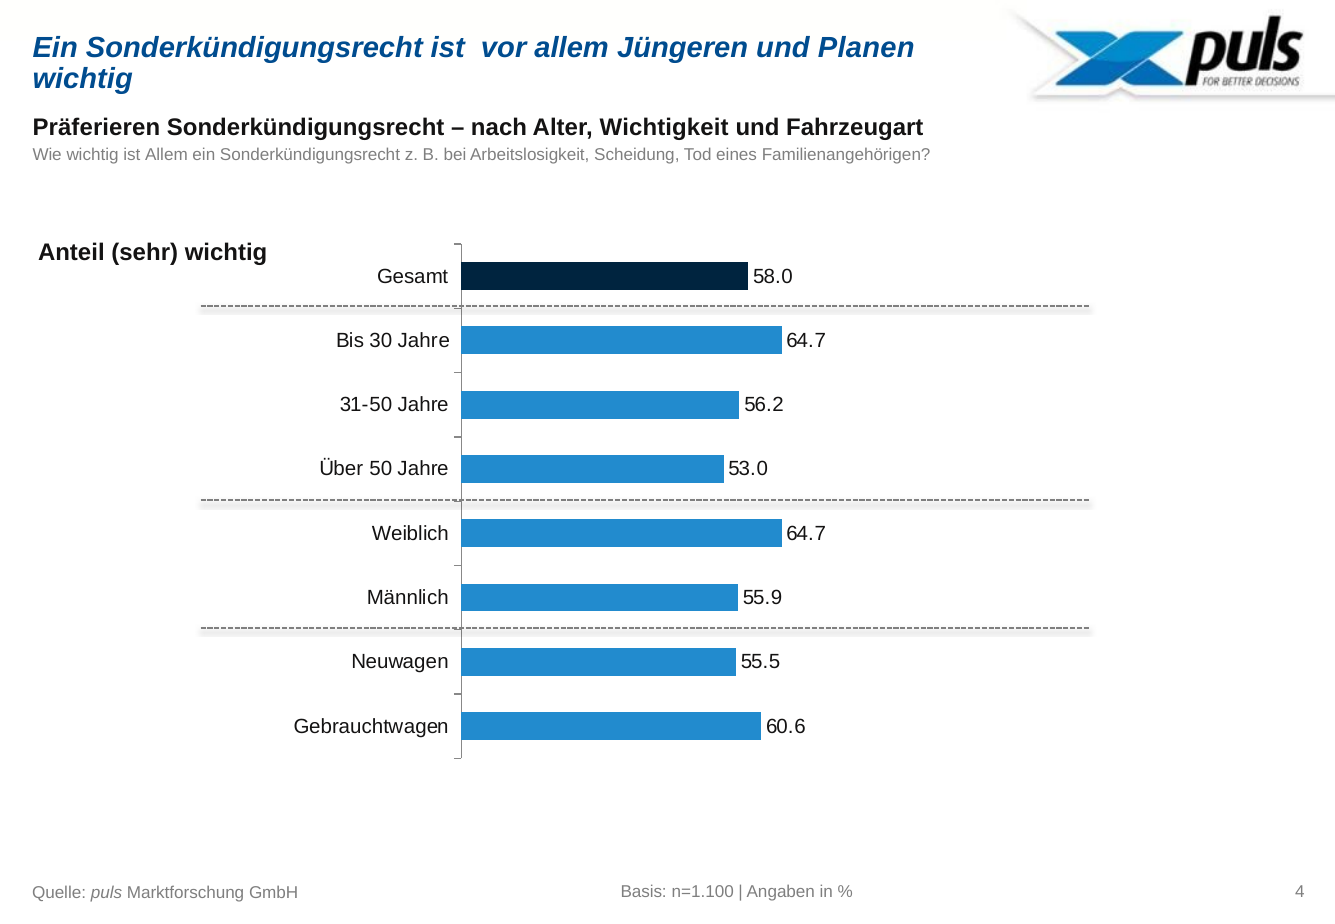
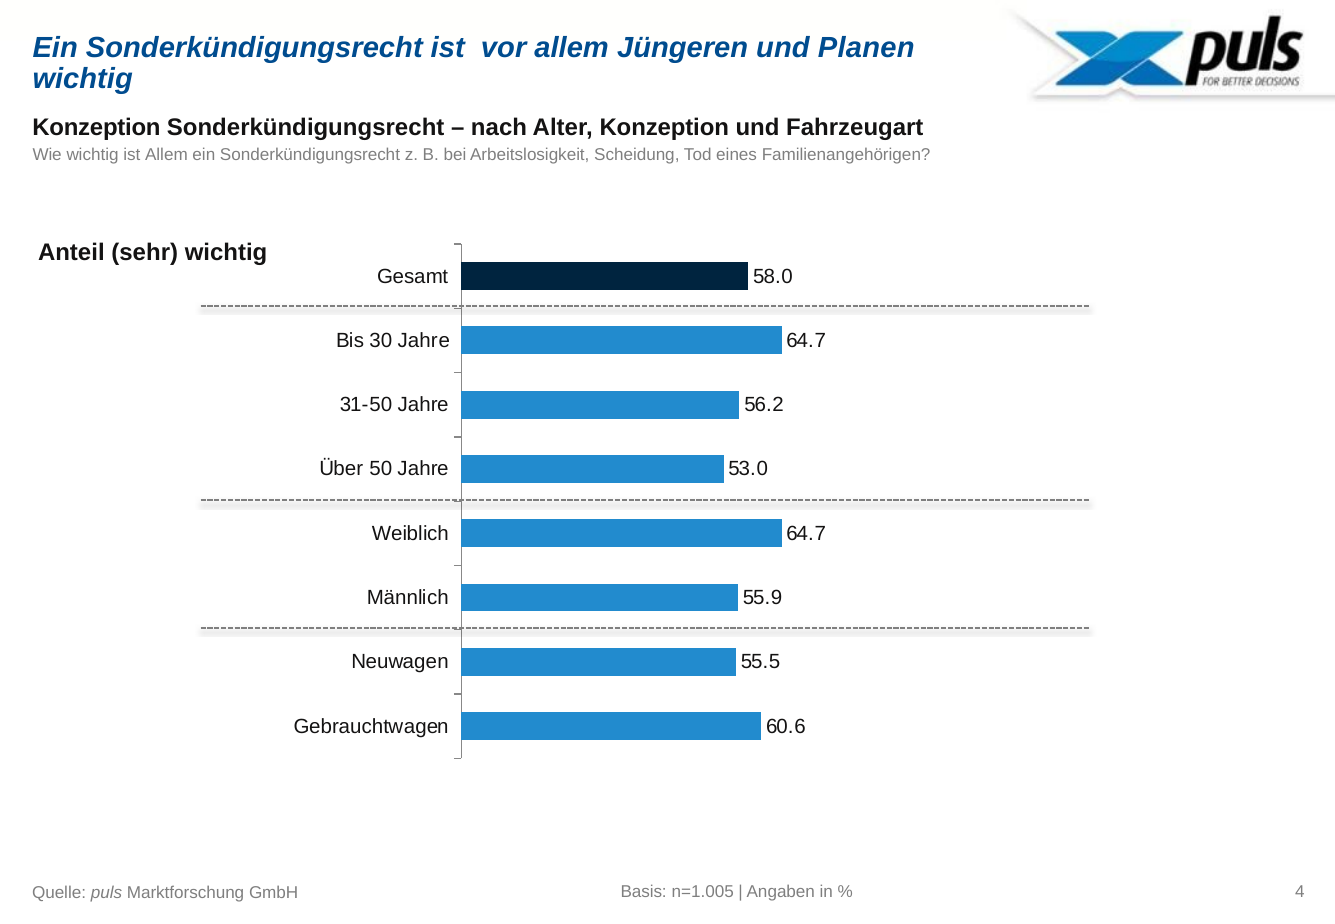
Präferieren at (96, 128): Präferieren -> Konzeption
Alter Wichtigkeit: Wichtigkeit -> Konzeption
n=1.100: n=1.100 -> n=1.005
